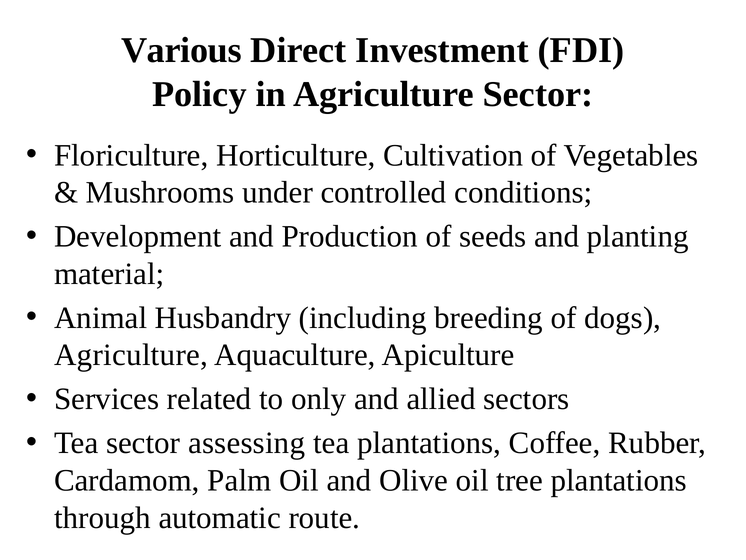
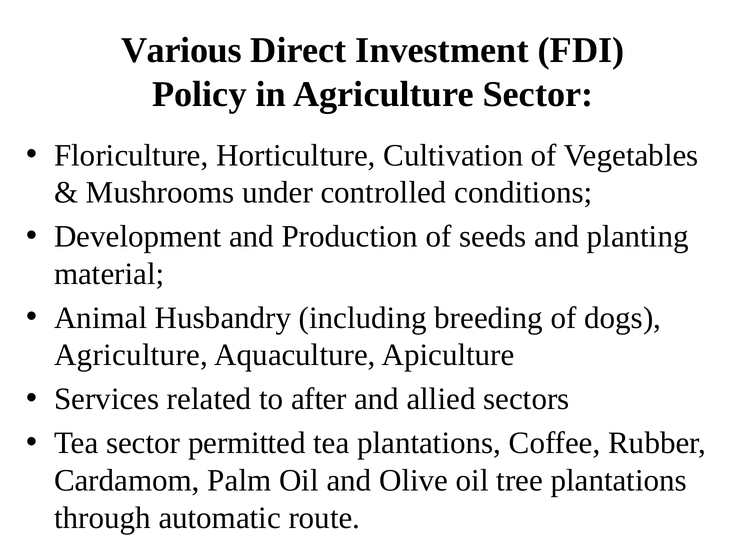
only: only -> after
assessing: assessing -> permitted
